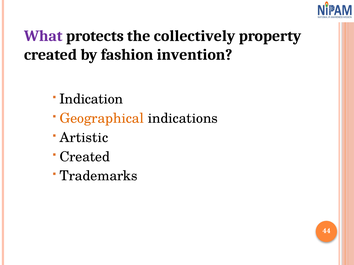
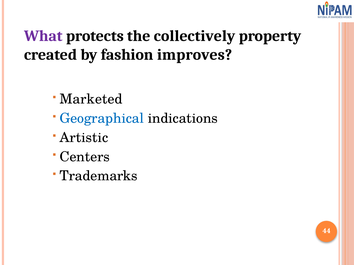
invention: invention -> improves
Indication: Indication -> Marketed
Geographical colour: orange -> blue
Created at (85, 157): Created -> Centers
